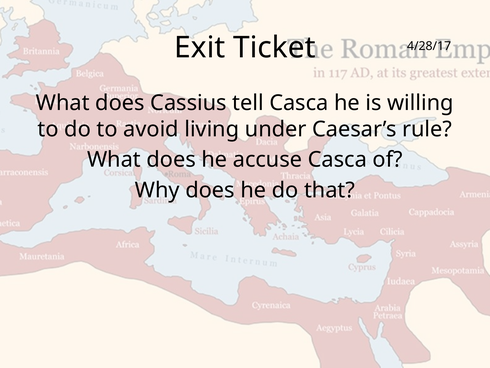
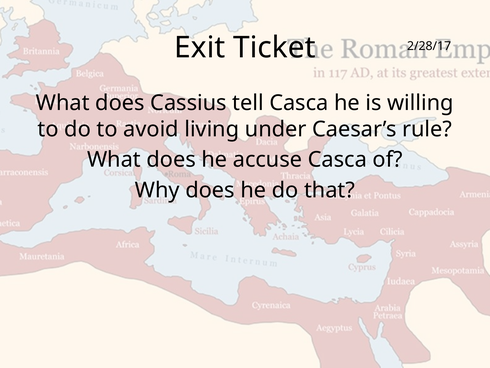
4/28/17: 4/28/17 -> 2/28/17
